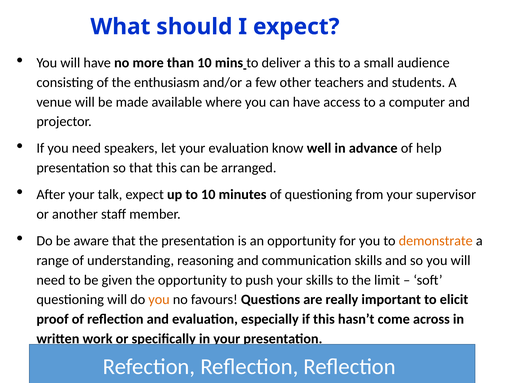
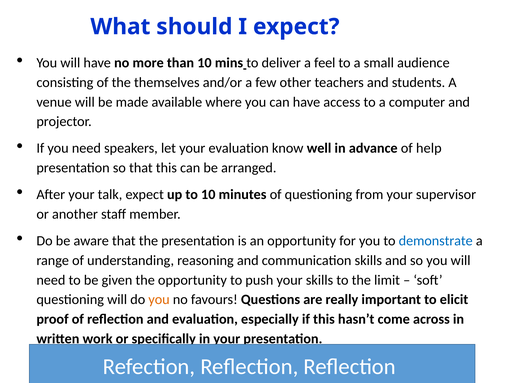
a this: this -> feel
enthusiasm: enthusiasm -> themselves
demonstrate colour: orange -> blue
